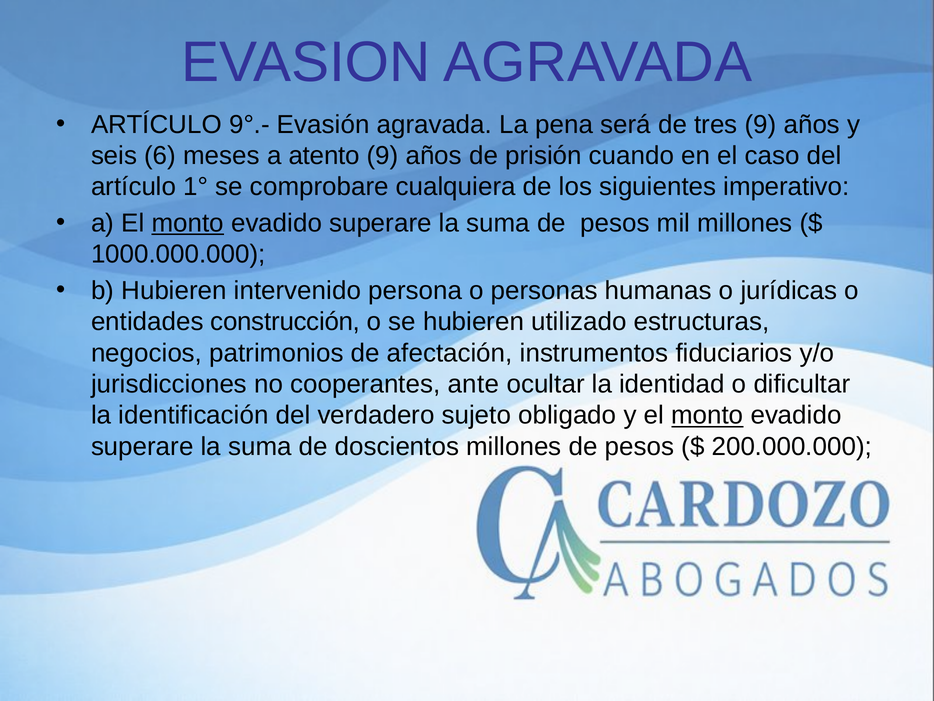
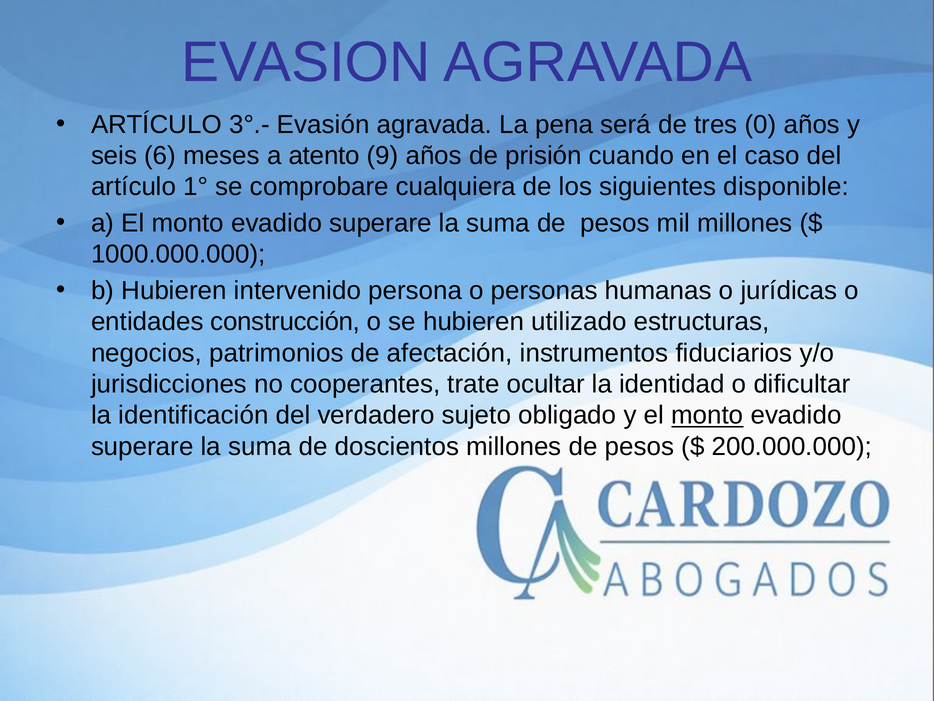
9°.-: 9°.- -> 3°.-
tres 9: 9 -> 0
imperativo: imperativo -> disponible
monto at (188, 223) underline: present -> none
ante: ante -> trate
